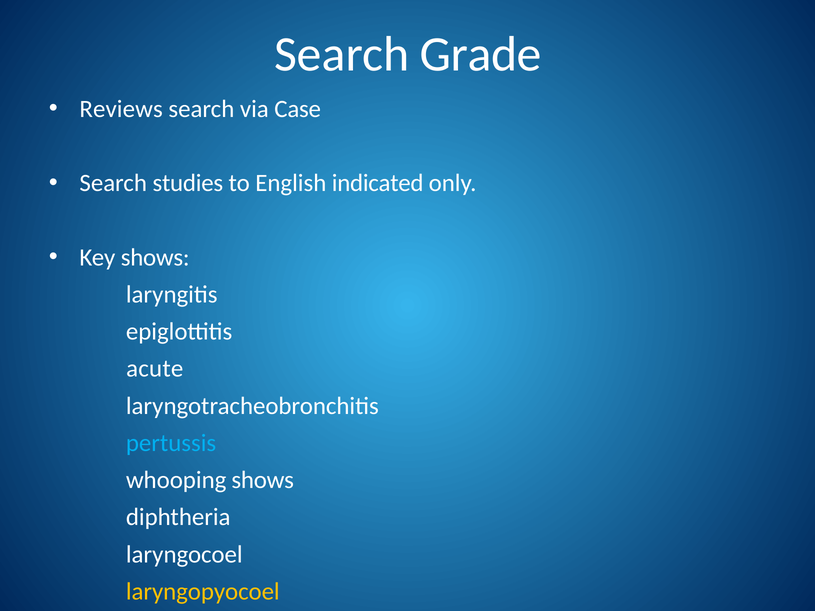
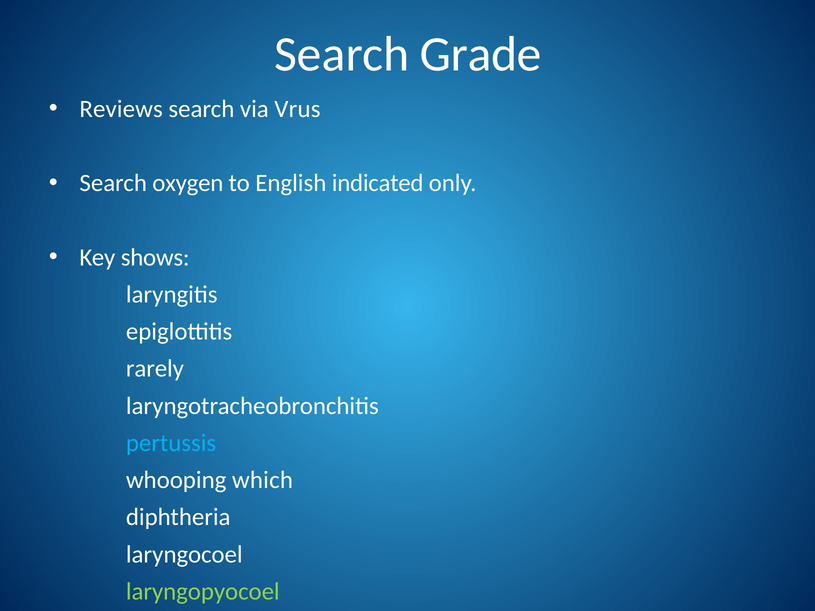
Case: Case -> Vrus
studies: studies -> oxygen
acute: acute -> rarely
whooping shows: shows -> which
laryngopyocoel colour: yellow -> light green
